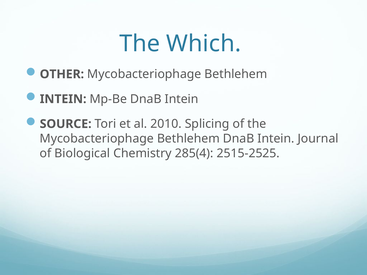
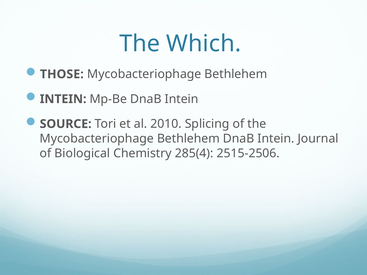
OTHER: OTHER -> THOSE
2515-2525: 2515-2525 -> 2515-2506
